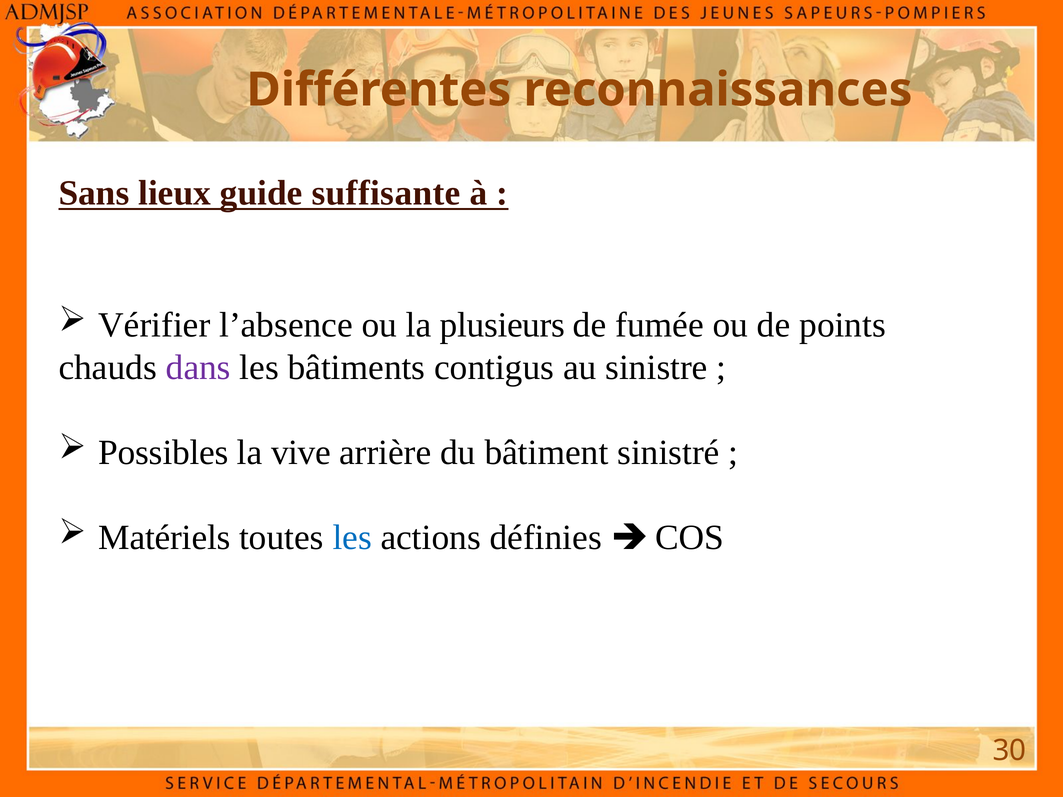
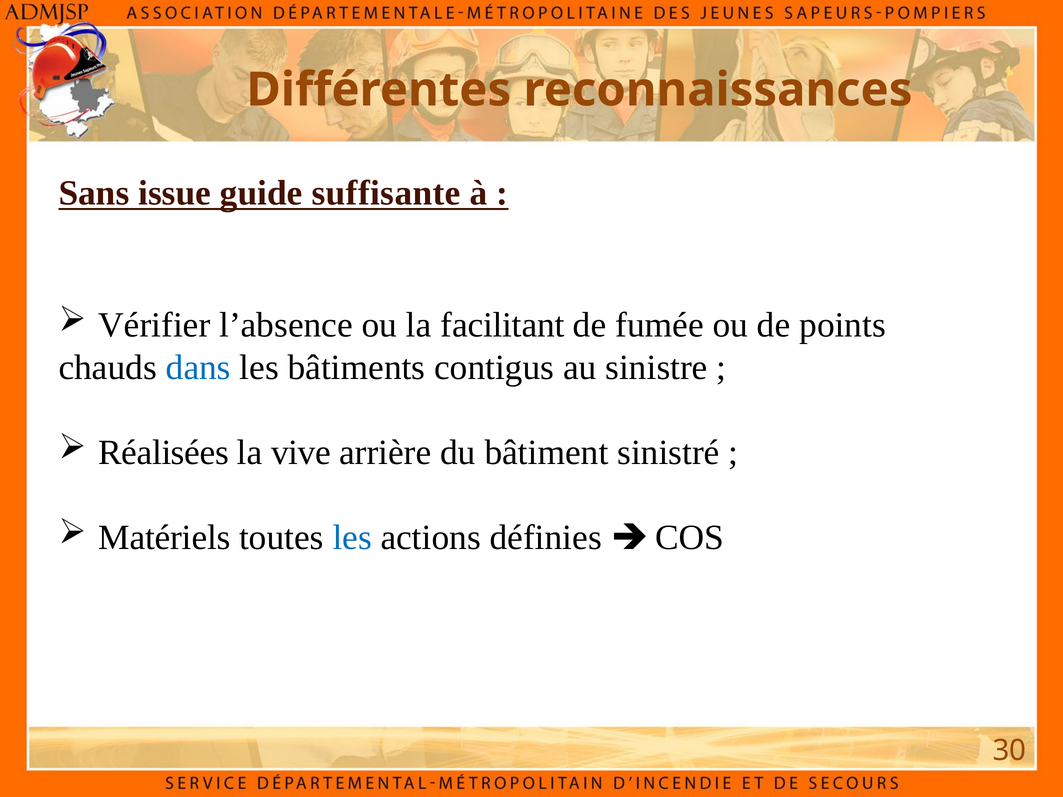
lieux: lieux -> issue
plusieurs: plusieurs -> facilitant
dans colour: purple -> blue
Possibles: Possibles -> Réalisées
